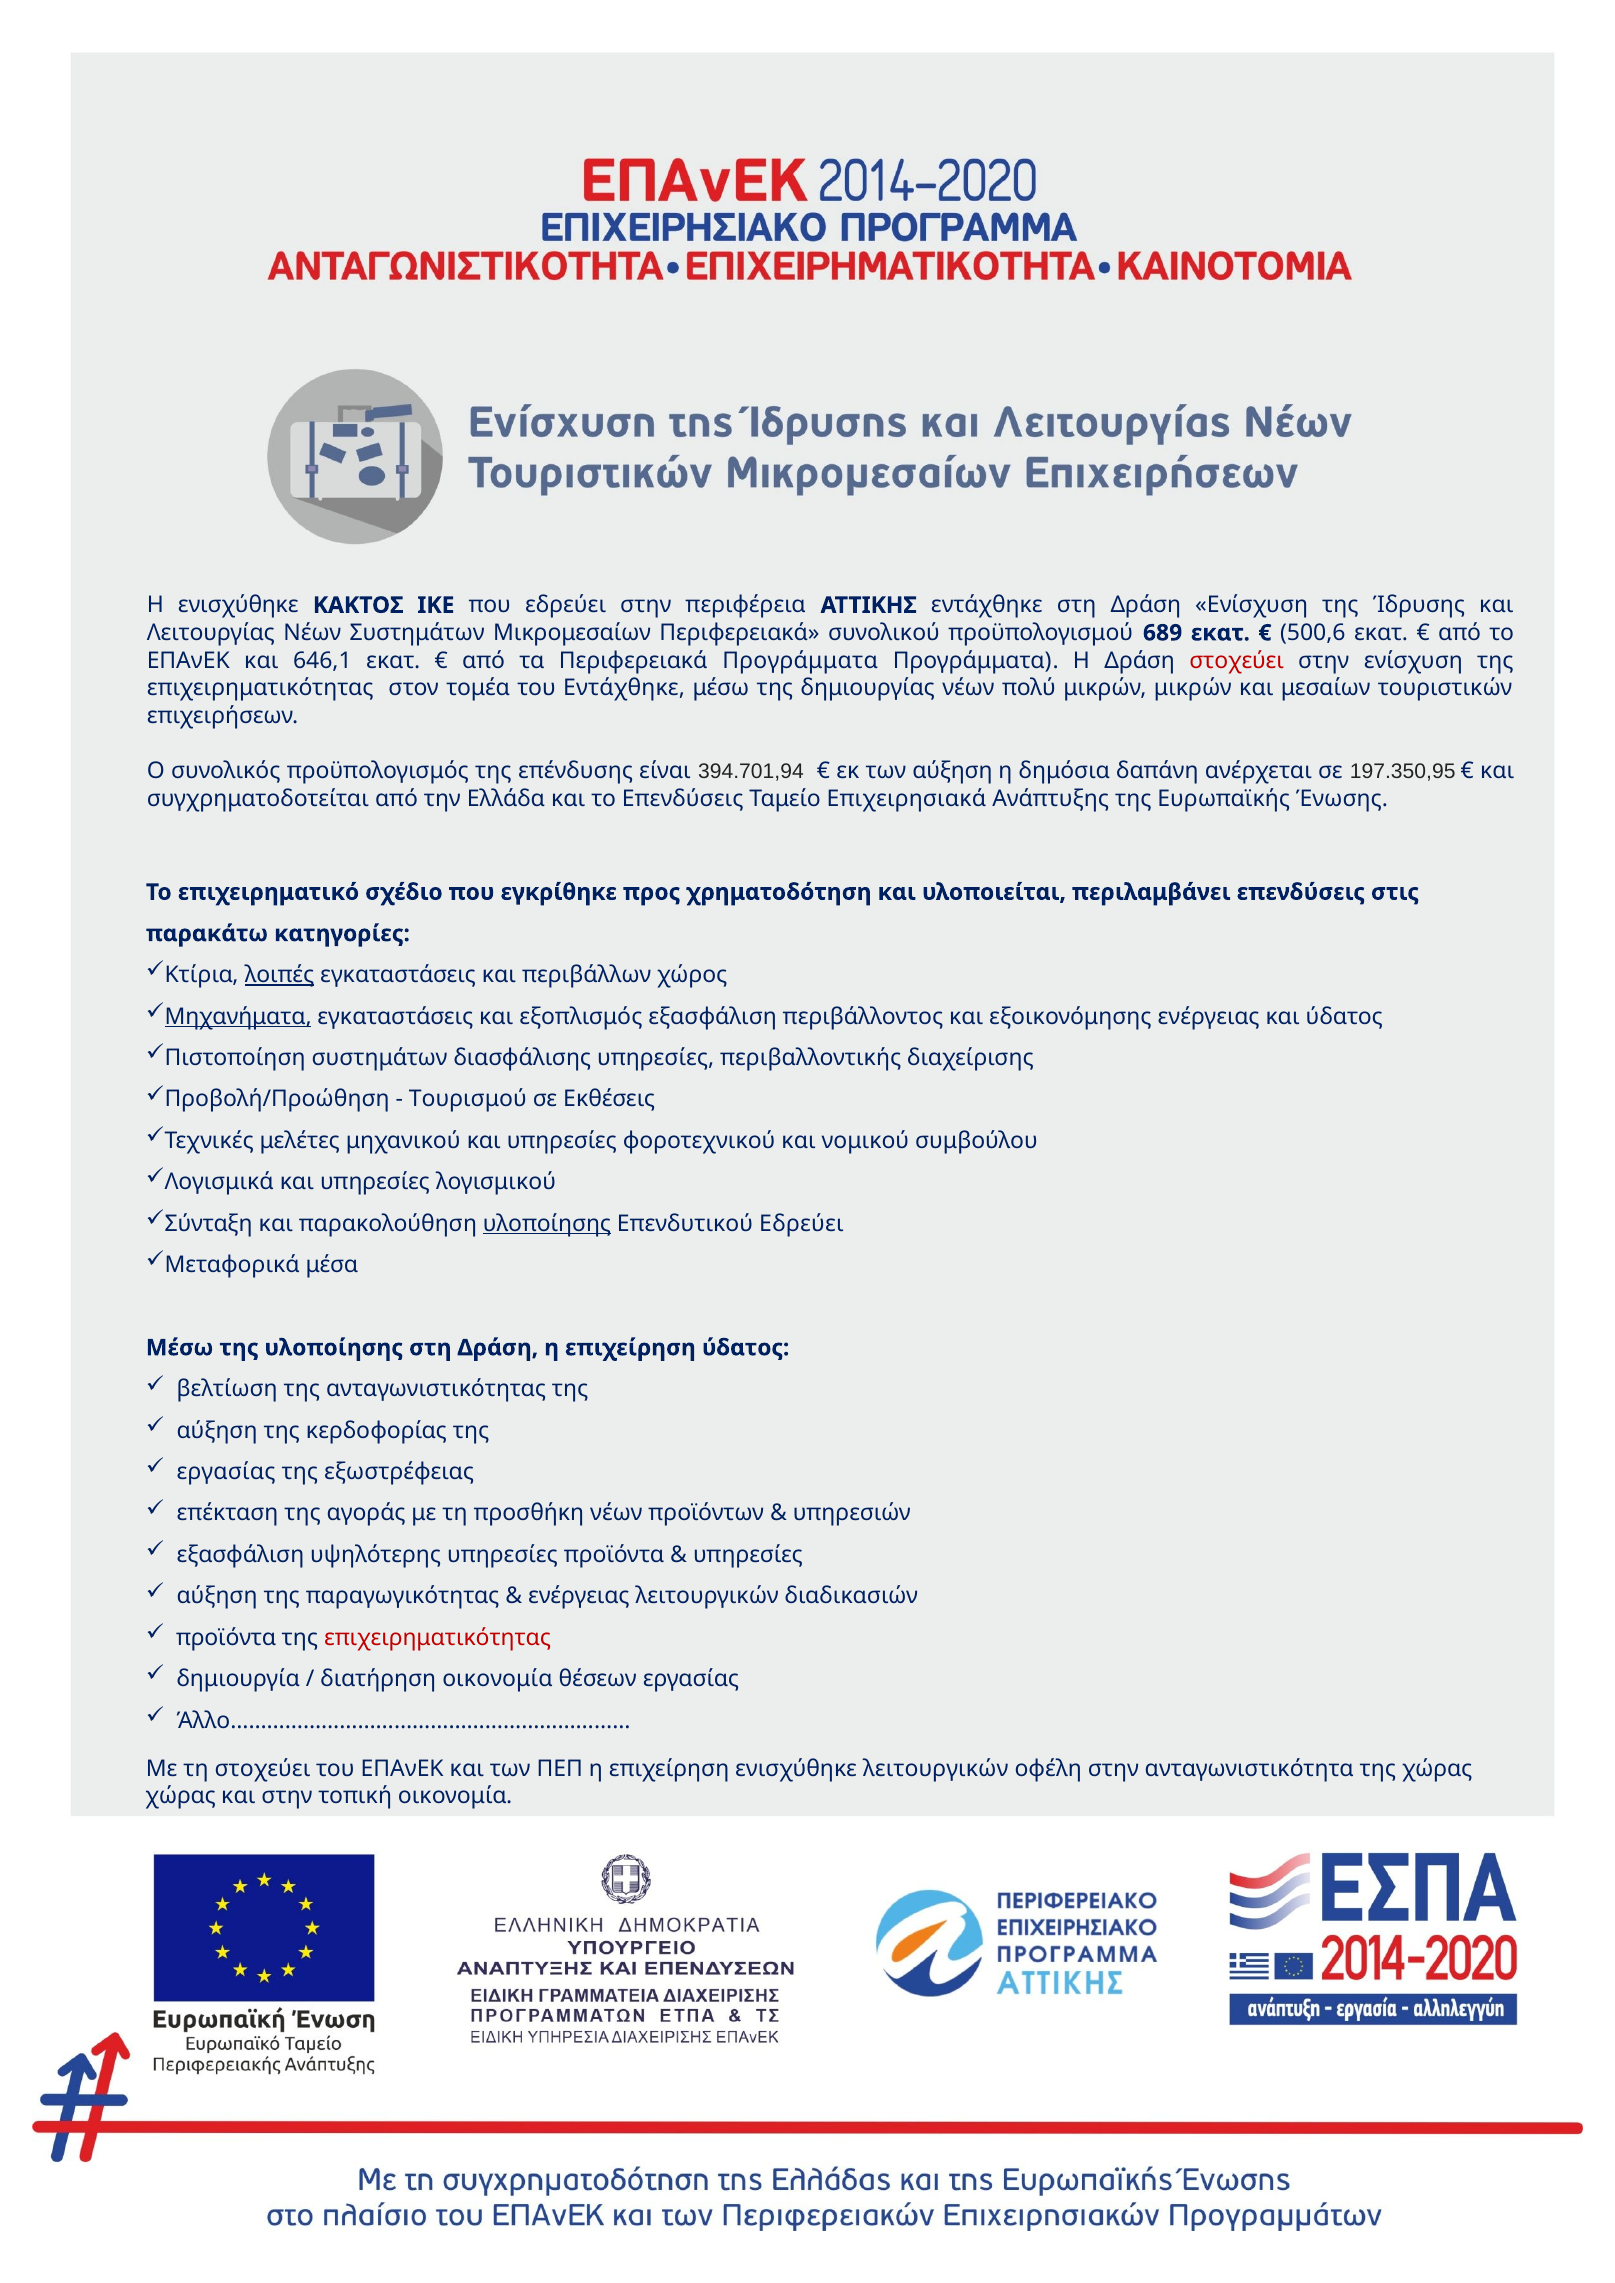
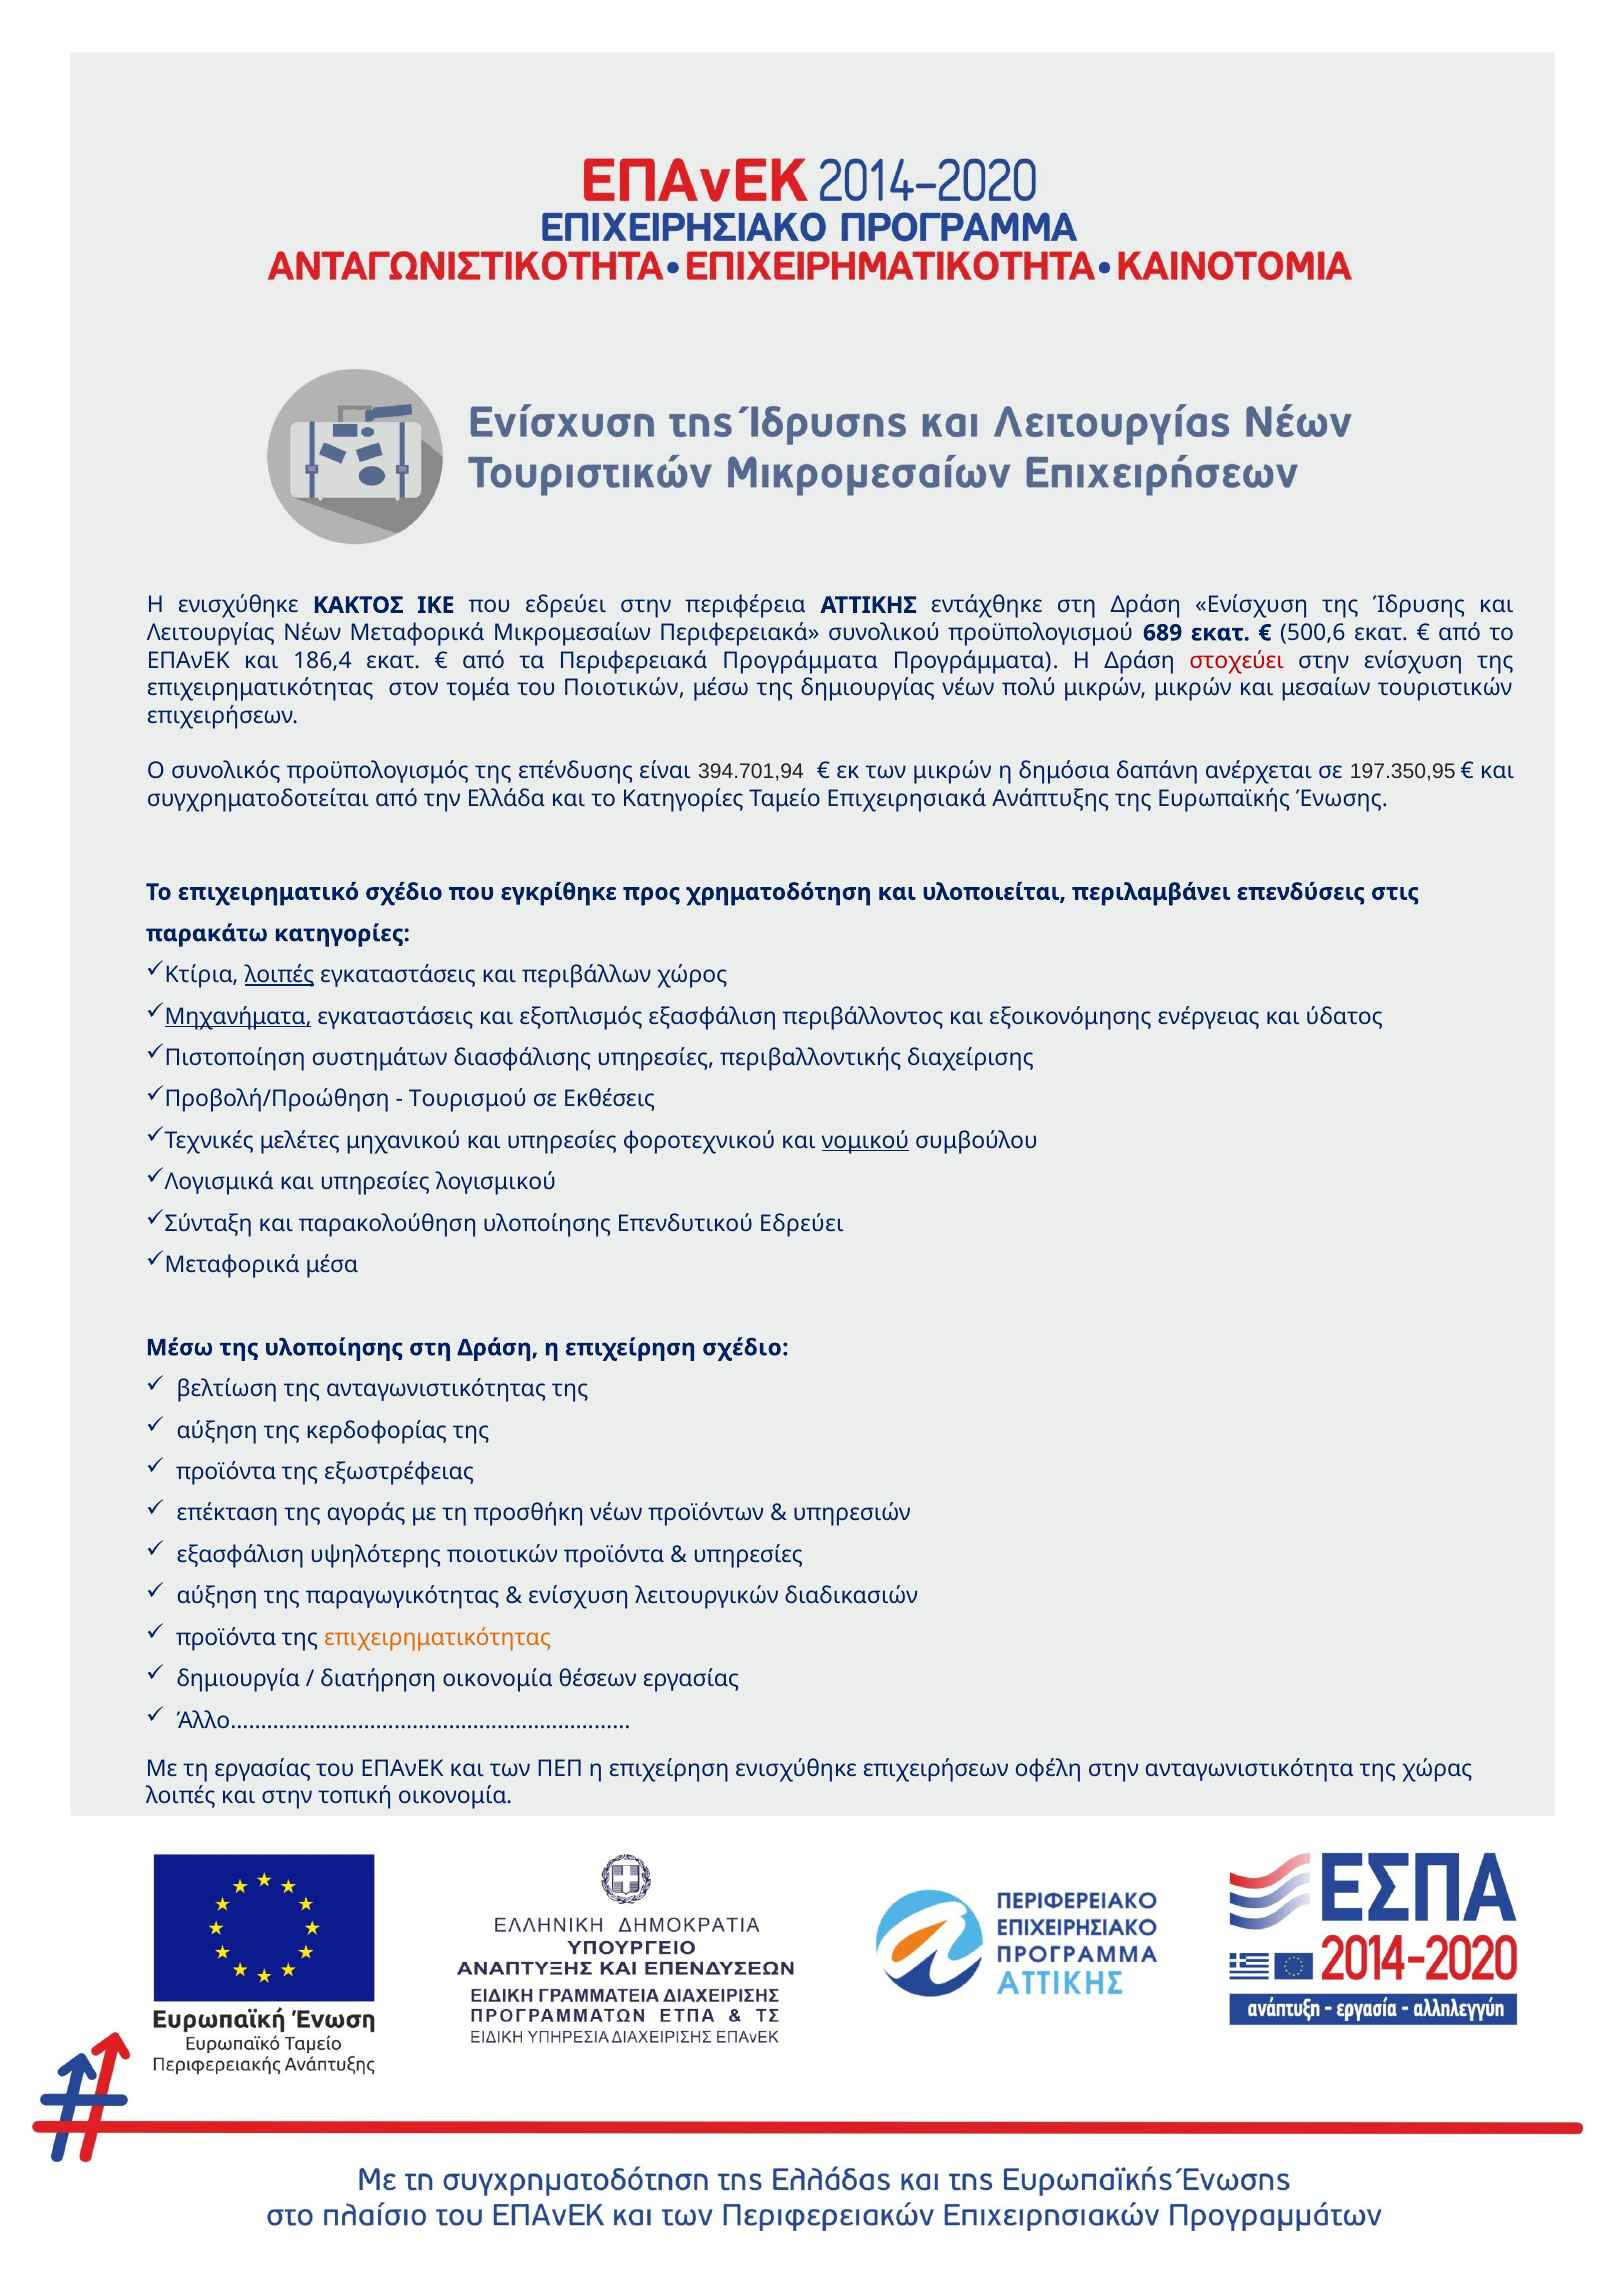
Νέων Συστημάτων: Συστημάτων -> Μεταφορικά
646,1: 646,1 -> 186,4
του Εντάχθηκε: Εντάχθηκε -> Ποιοτικών
των αύξηση: αύξηση -> μικρών
το Επενδύσεις: Επενδύσεις -> Κατηγορίες
νομικού underline: none -> present
υλοποίησης at (547, 1224) underline: present -> none
επιχείρηση ύδατος: ύδατος -> σχέδιο
εργασίας at (226, 1473): εργασίας -> προϊόντα
υψηλότερης υπηρεσίες: υπηρεσίες -> ποιοτικών
ενέργειας at (579, 1597): ενέργειας -> ενίσχυση
επιχειρηματικότητας at (438, 1638) colour: red -> orange
τη στοχεύει: στοχεύει -> εργασίας
ενισχύθηκε λειτουργικών: λειτουργικών -> επιχειρήσεων
χώρας at (181, 1797): χώρας -> λοιπές
